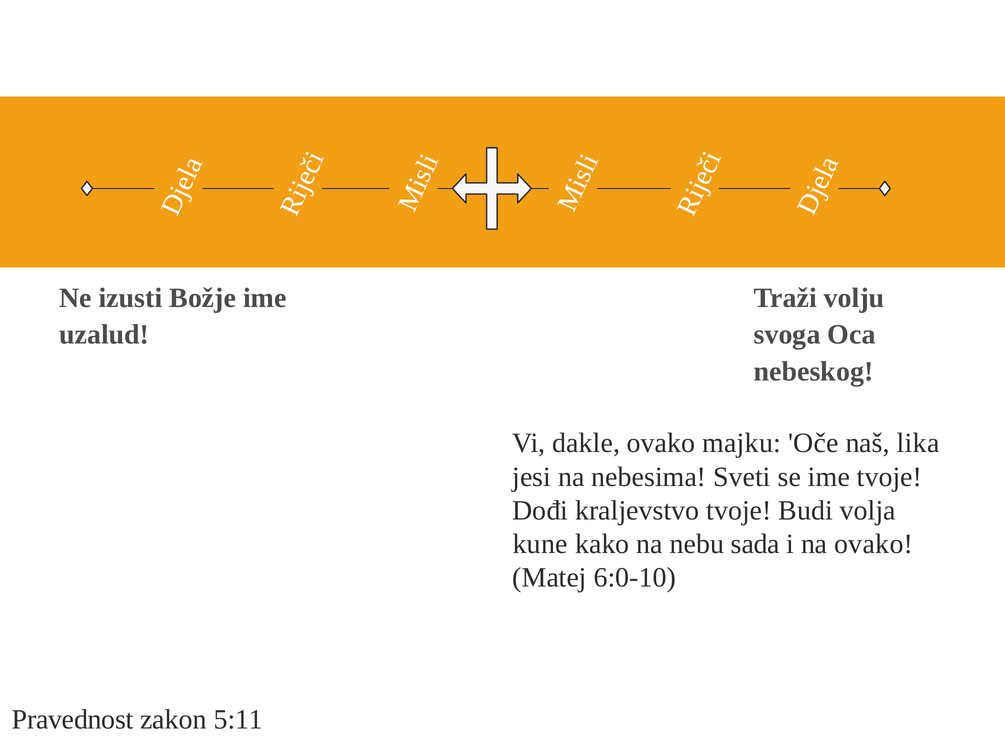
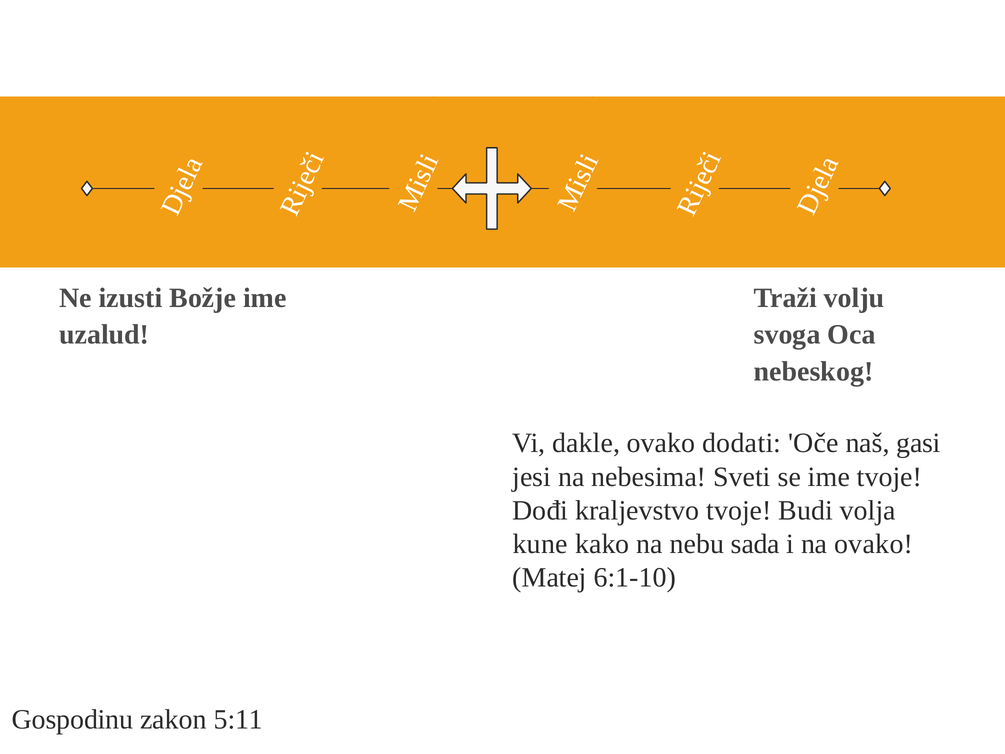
majku: majku -> dodati
lika: lika -> gasi
6:0-10: 6:0-10 -> 6:1-10
Pravednost: Pravednost -> Gospodinu
